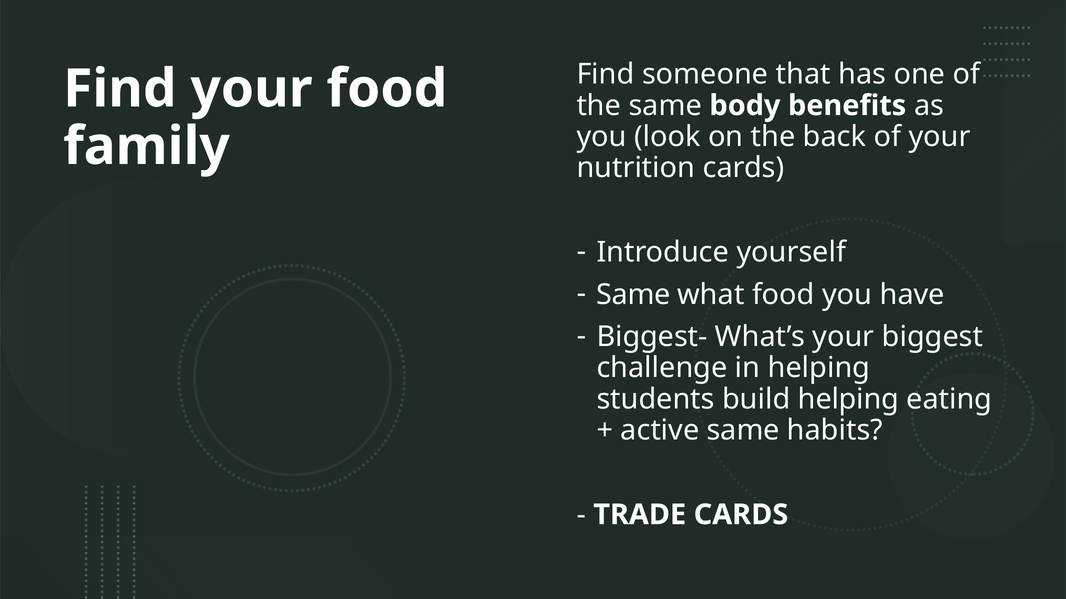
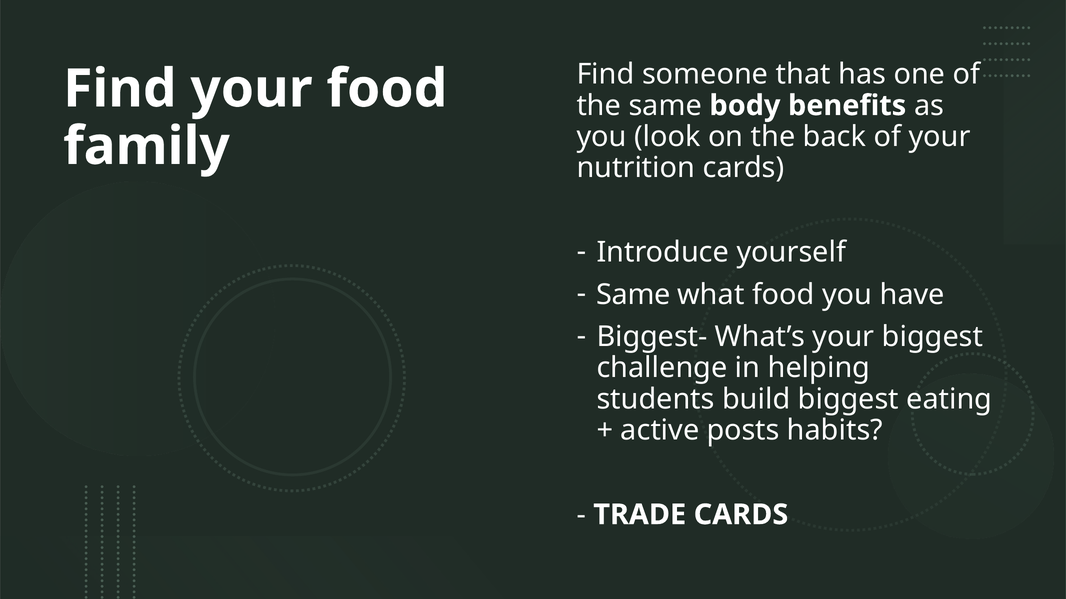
build helping: helping -> biggest
active same: same -> posts
